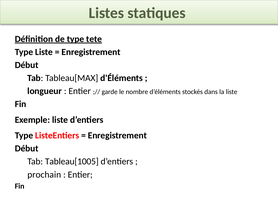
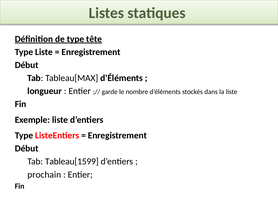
tete: tete -> tête
Tableau[1005: Tableau[1005 -> Tableau[1599
